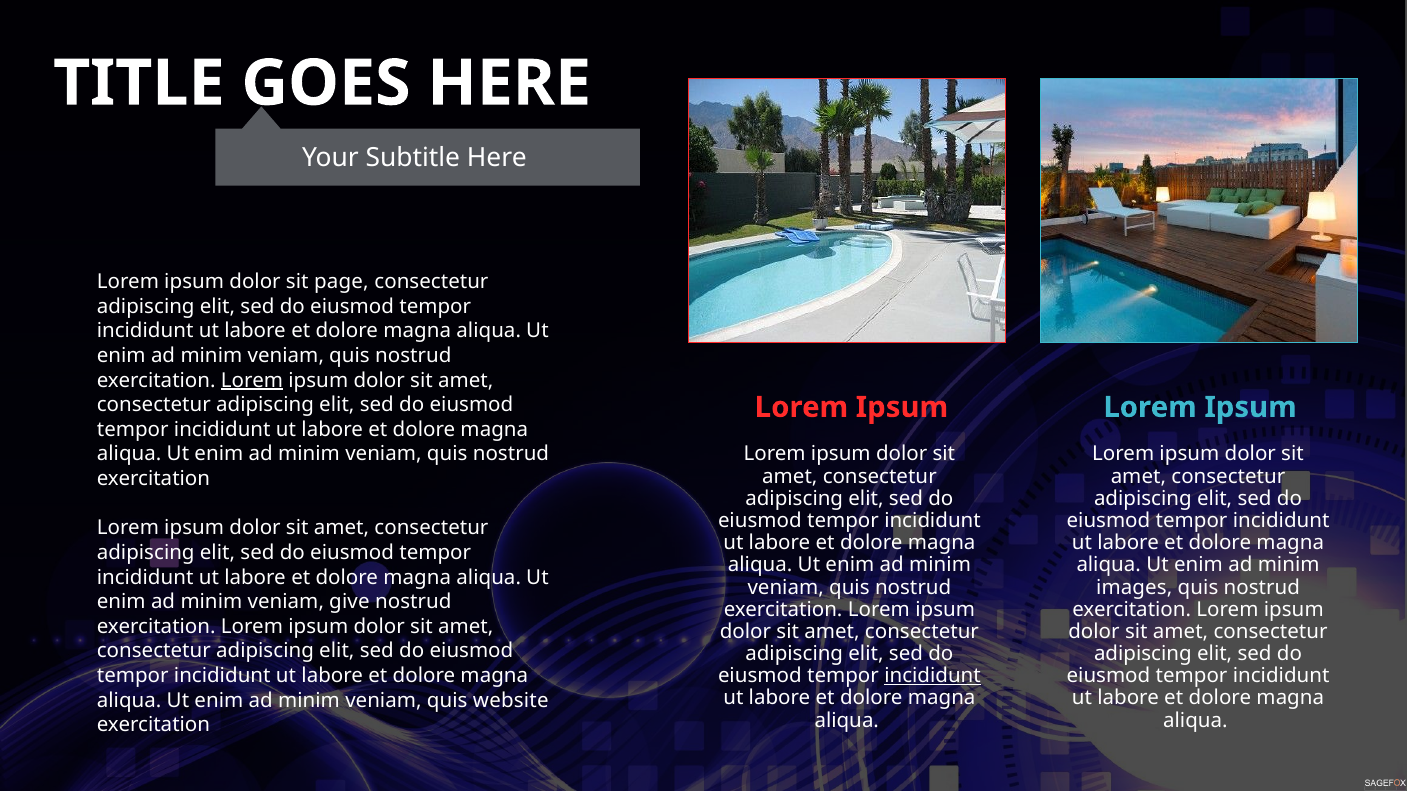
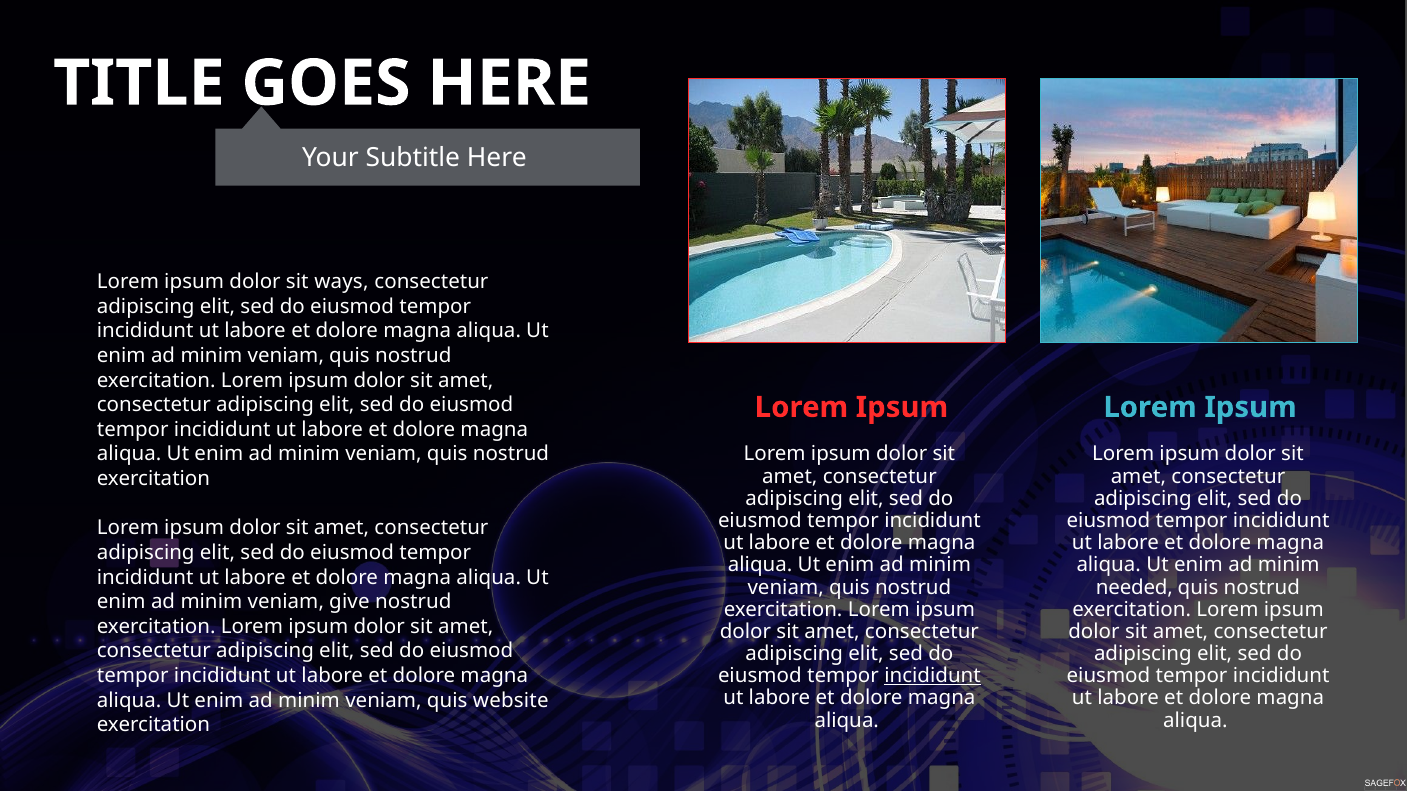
page: page -> ways
Lorem at (252, 380) underline: present -> none
images: images -> needed
